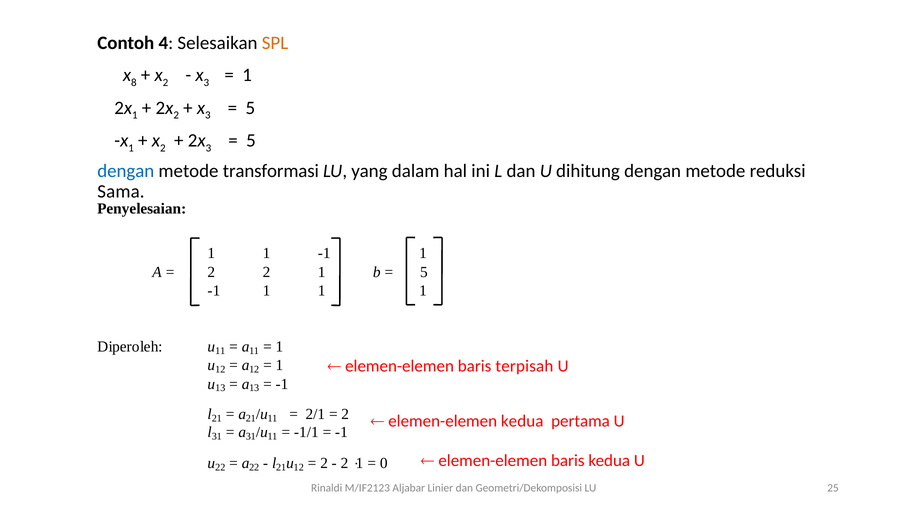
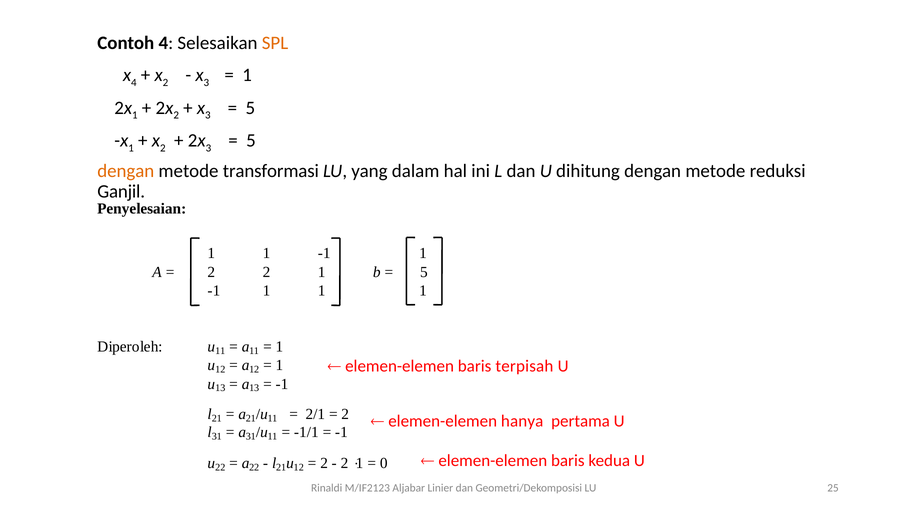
8 at (134, 82): 8 -> 4
dengan at (126, 171) colour: blue -> orange
Sama: Sama -> Ganjil
elemen-elemen kedua: kedua -> hanya
